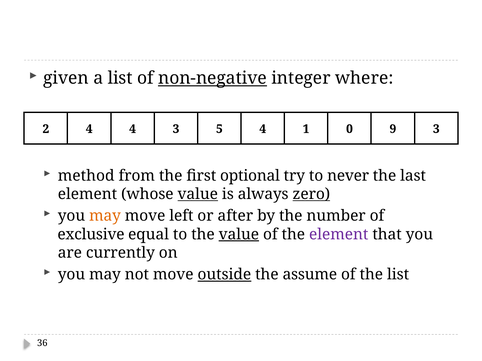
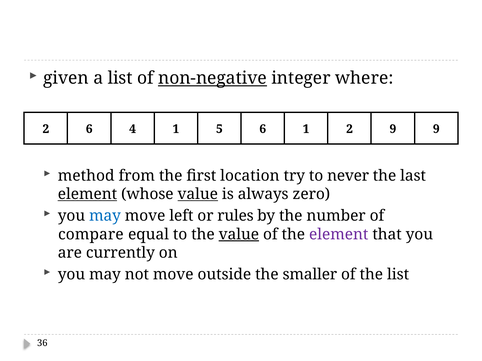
2 4: 4 -> 6
4 3: 3 -> 1
5 4: 4 -> 6
1 0: 0 -> 2
9 3: 3 -> 9
optional: optional -> location
element at (87, 194) underline: none -> present
zero underline: present -> none
may at (105, 216) colour: orange -> blue
after: after -> rules
exclusive: exclusive -> compare
outside underline: present -> none
assume: assume -> smaller
